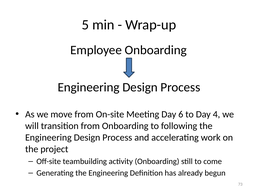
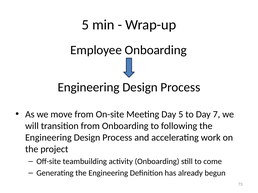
Day 6: 6 -> 5
4: 4 -> 7
